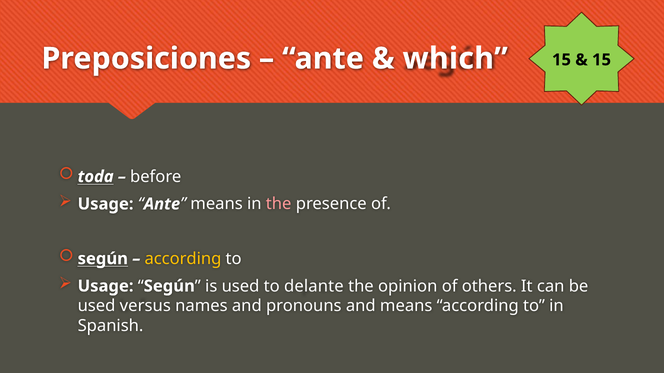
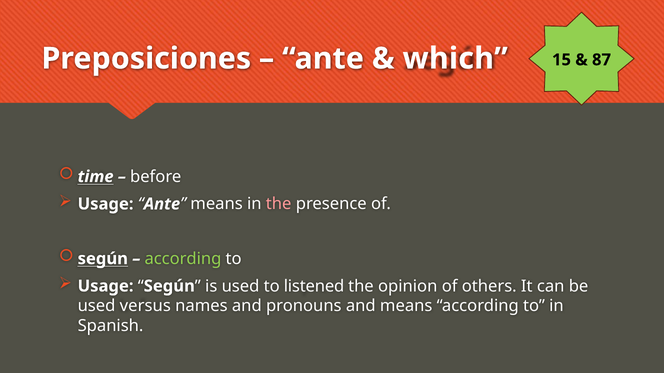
15 at (602, 60): 15 -> 87
toda: toda -> time
according at (183, 259) colour: yellow -> light green
delante: delante -> listened
